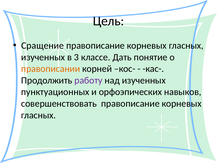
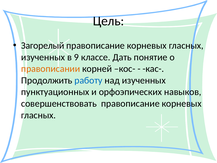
Сращение: Сращение -> Загорелый
3: 3 -> 9
работу colour: purple -> blue
